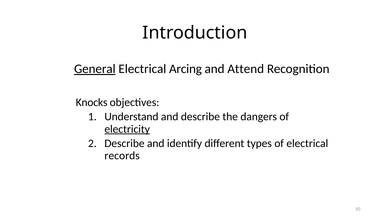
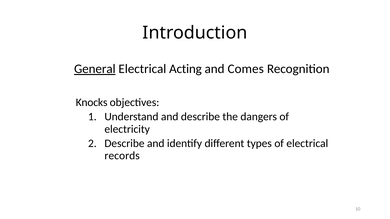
Arcing: Arcing -> Acting
Attend: Attend -> Comes
electricity underline: present -> none
